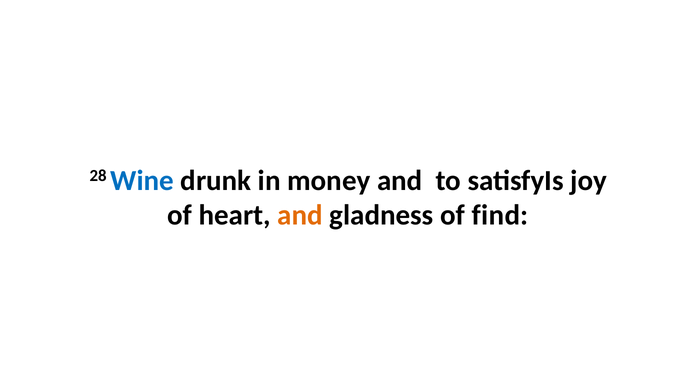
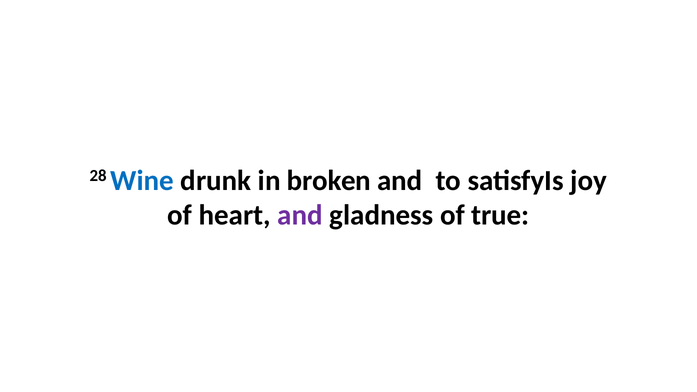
money: money -> broken
and at (300, 215) colour: orange -> purple
find: find -> true
